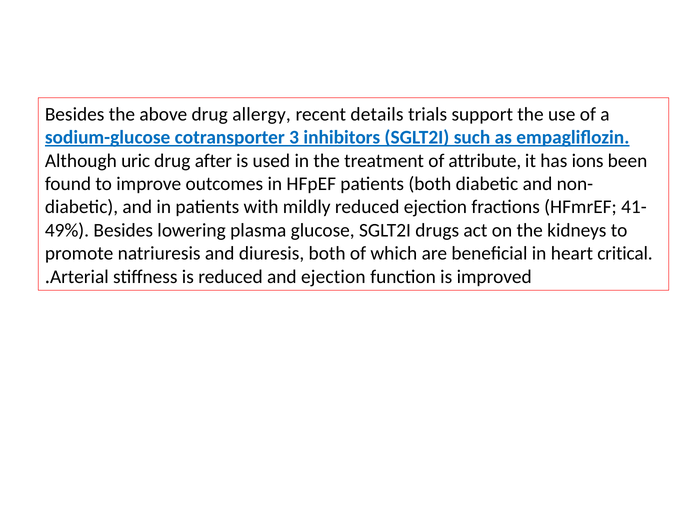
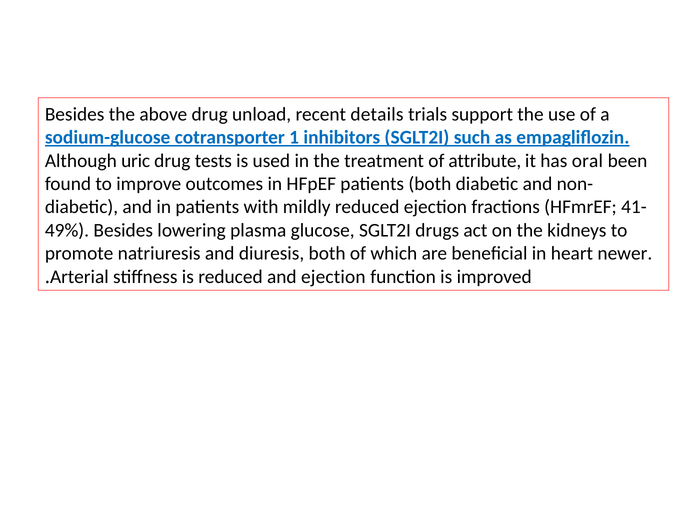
allergy: allergy -> unload
3: 3 -> 1
after: after -> tests
ions: ions -> oral
critical: critical -> newer
